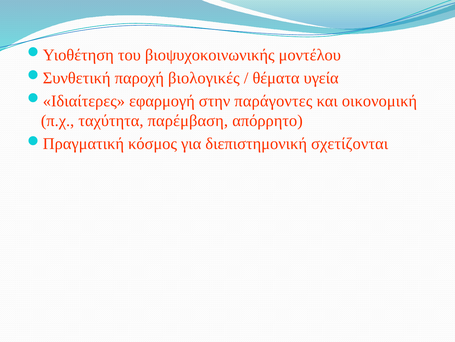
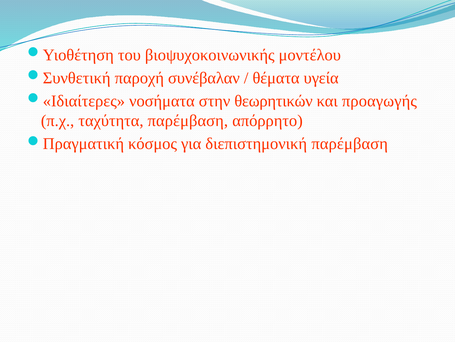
βιολογικές: βιολογικές -> συνέβαλαν
εφαρμογή: εφαρμογή -> νοσήματα
παράγοντες: παράγοντες -> θεωρητικών
οικονομική: οικονομική -> προαγωγής
διεπιστημονική σχετίζονται: σχετίζονται -> παρέμβαση
